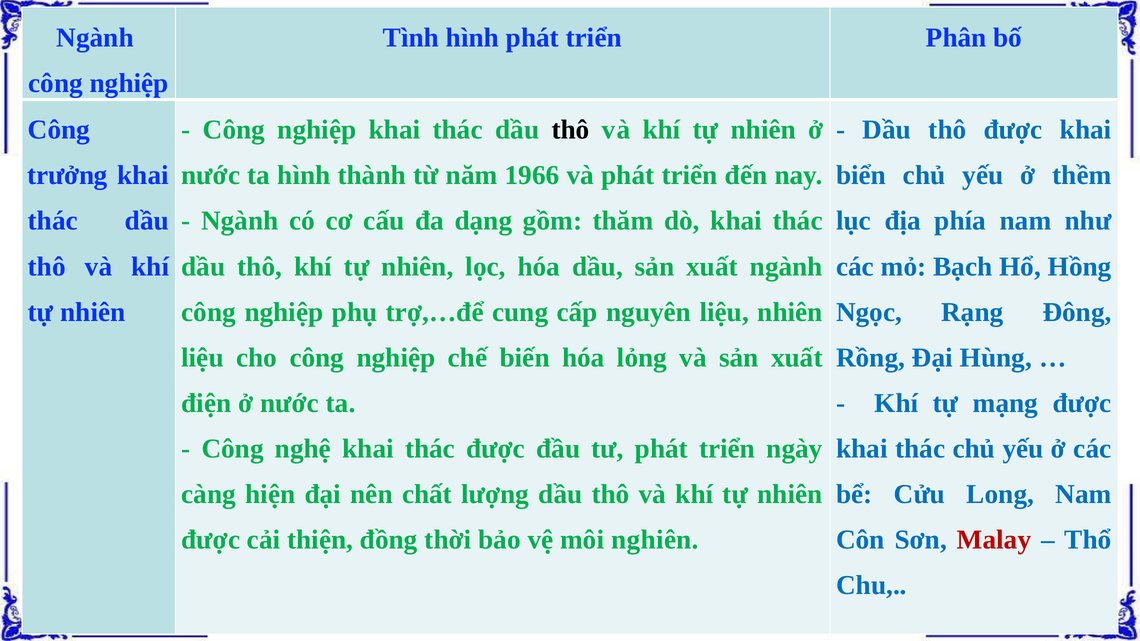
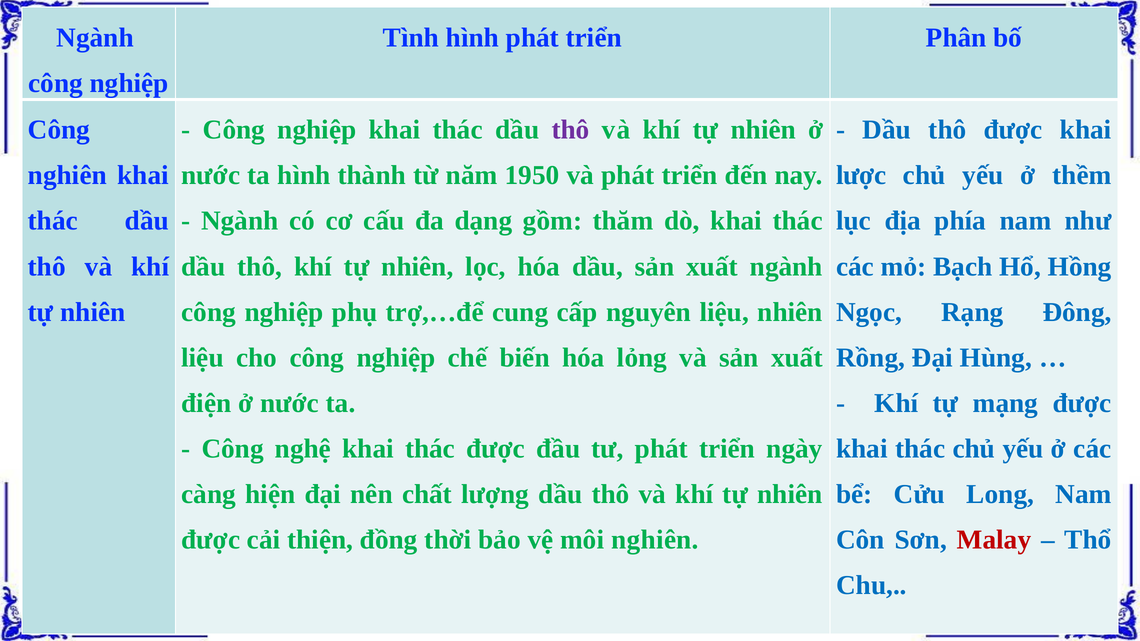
thô at (571, 130) colour: black -> purple
trưởng at (68, 176): trưởng -> nghiên
1966: 1966 -> 1950
biển: biển -> lược
